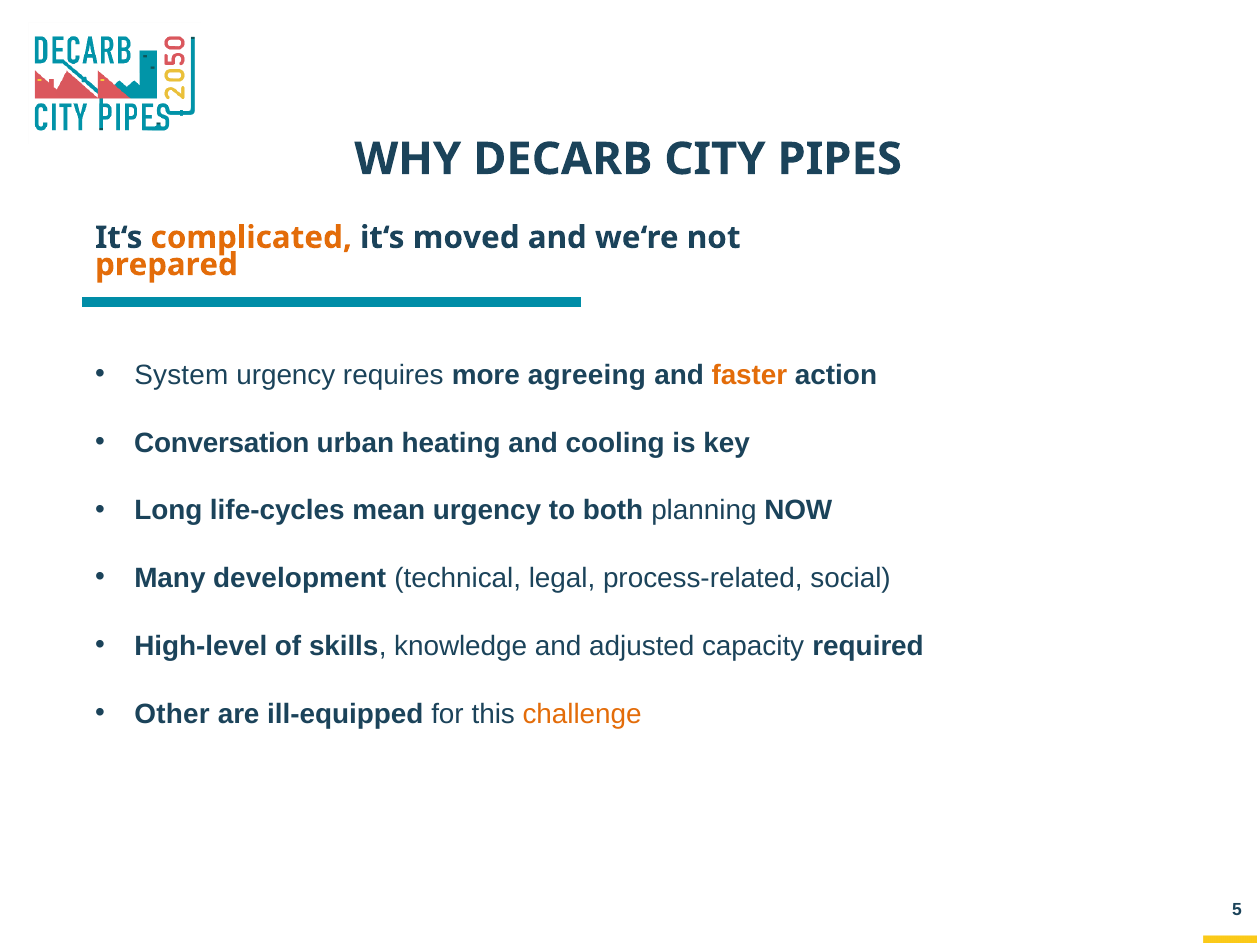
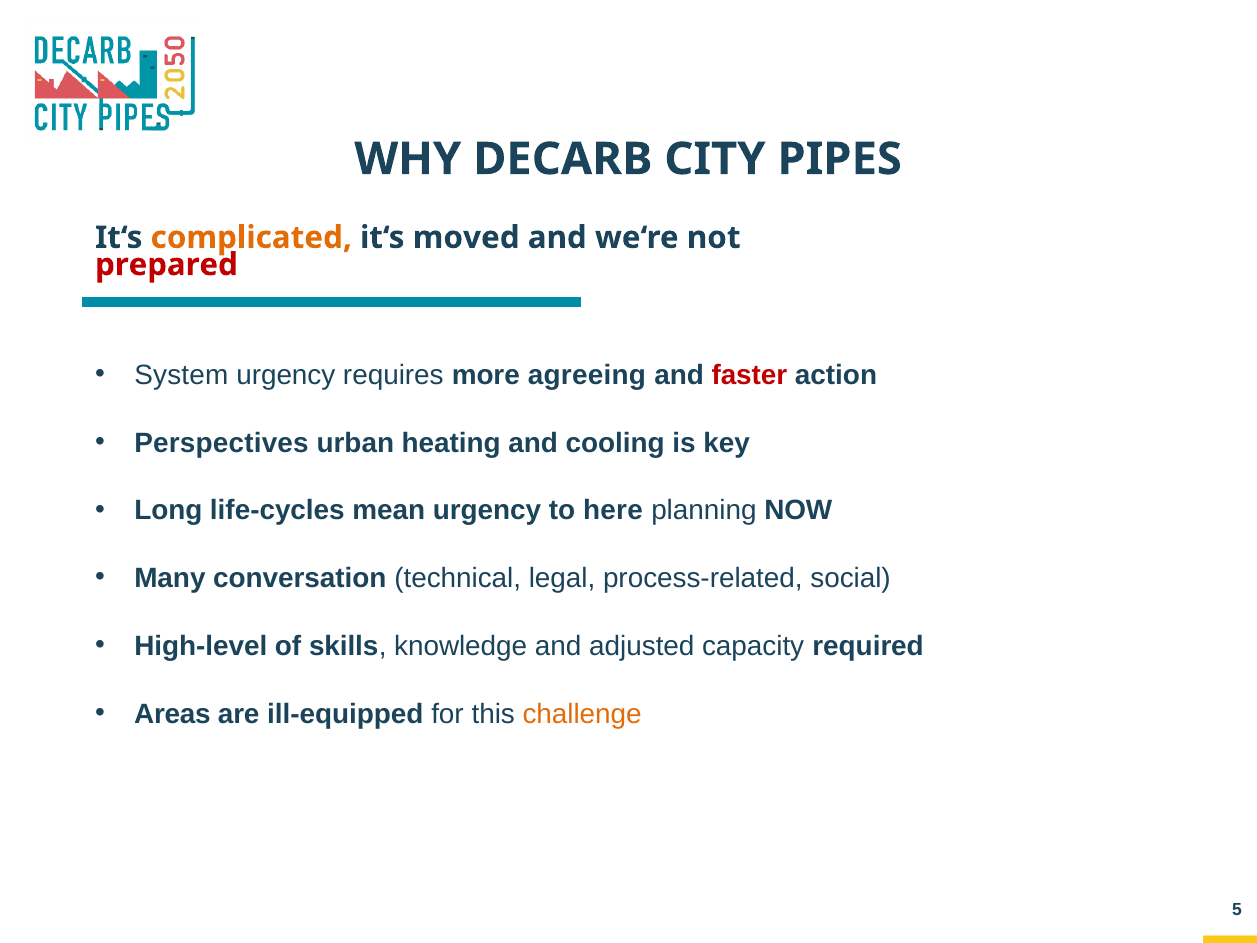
prepared colour: orange -> red
faster colour: orange -> red
Conversation: Conversation -> Perspectives
both: both -> here
development: development -> conversation
Other: Other -> Areas
